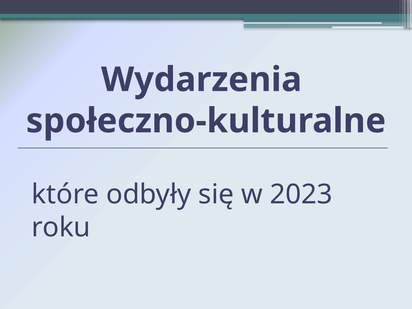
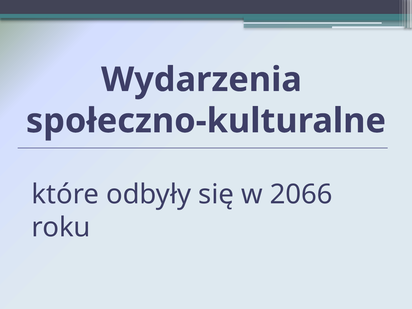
2023: 2023 -> 2066
